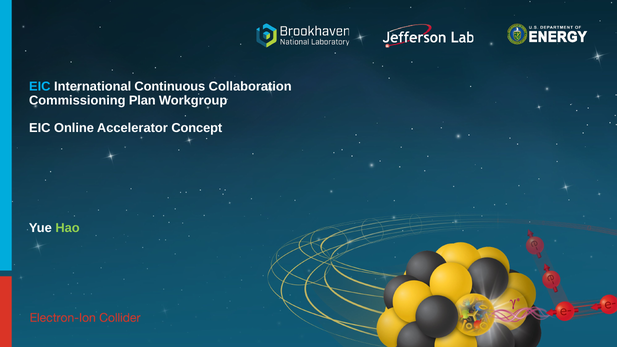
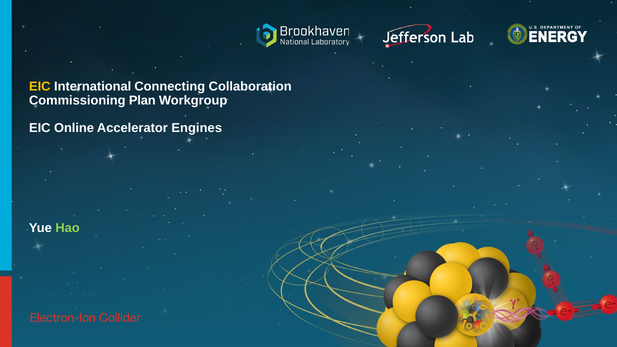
EIC at (40, 86) colour: light blue -> yellow
Continuous: Continuous -> Connecting
Concept: Concept -> Engines
